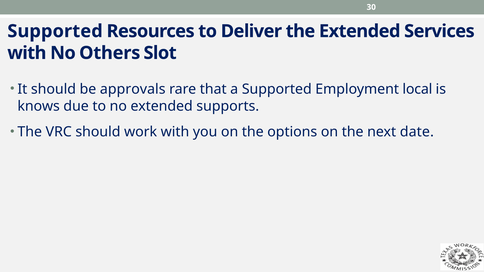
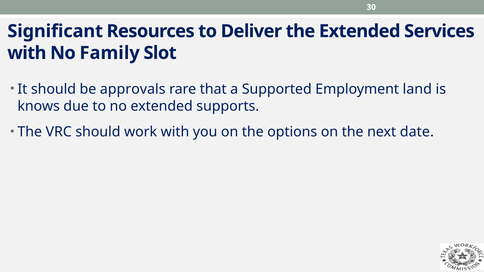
Supported at (55, 31): Supported -> Significant
Others: Others -> Family
local: local -> land
